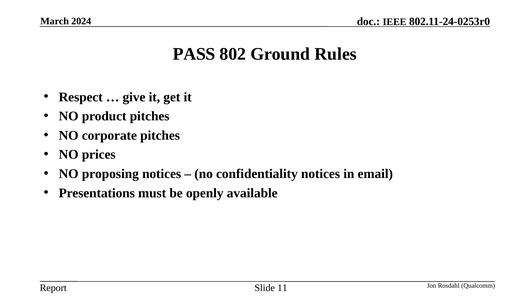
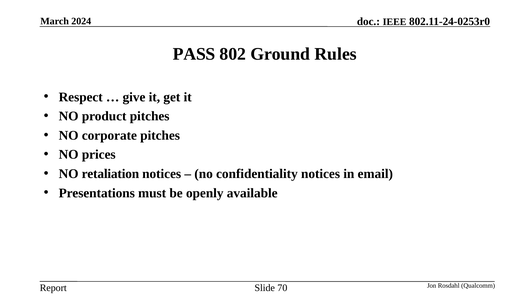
proposing: proposing -> retaliation
11: 11 -> 70
